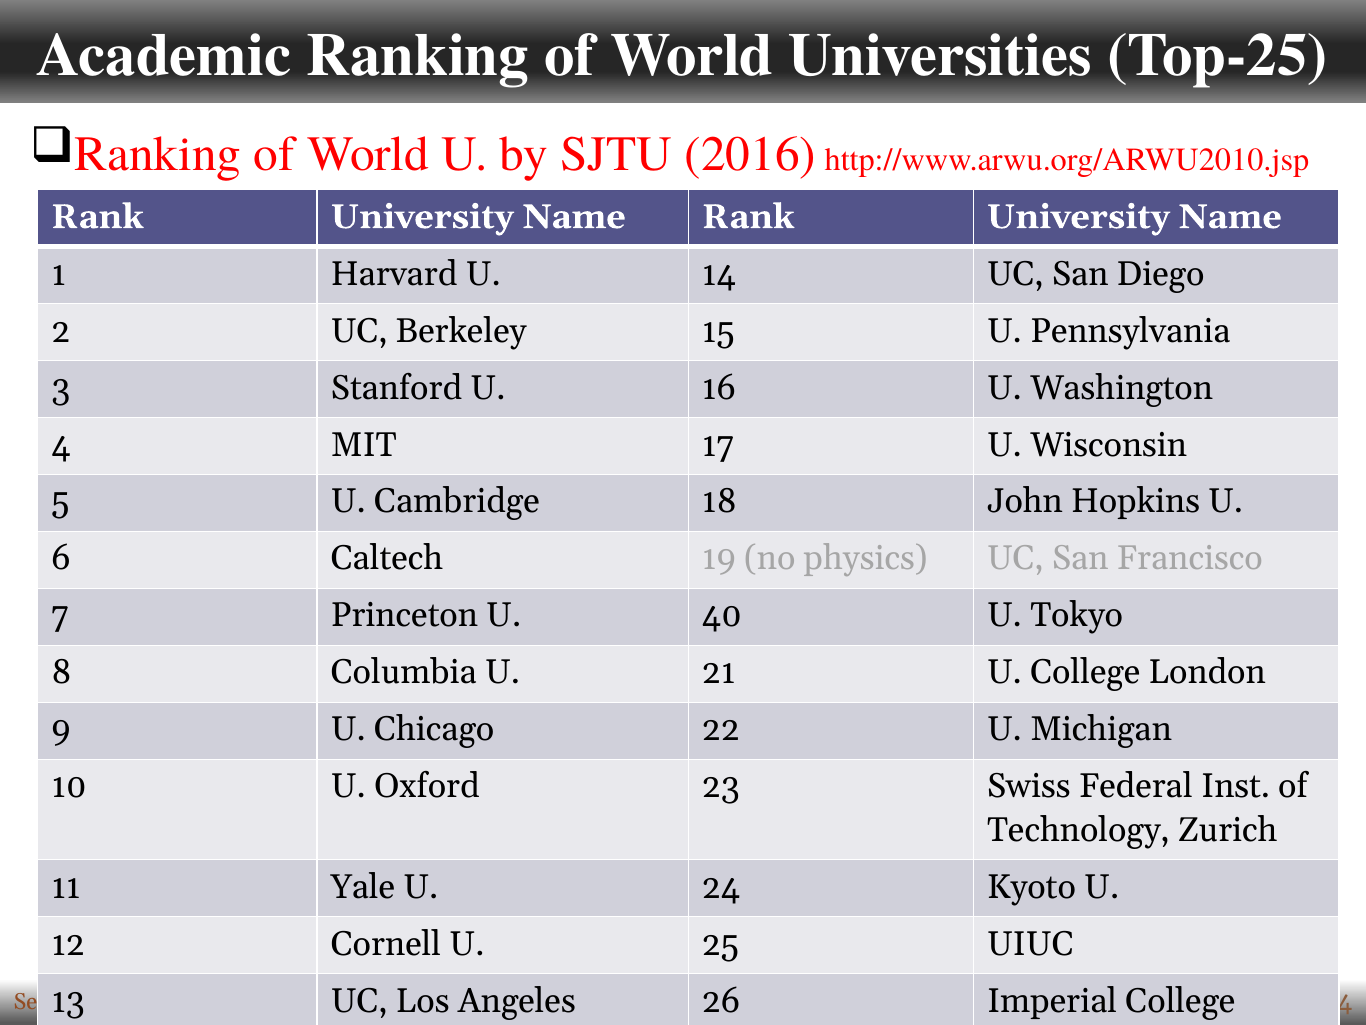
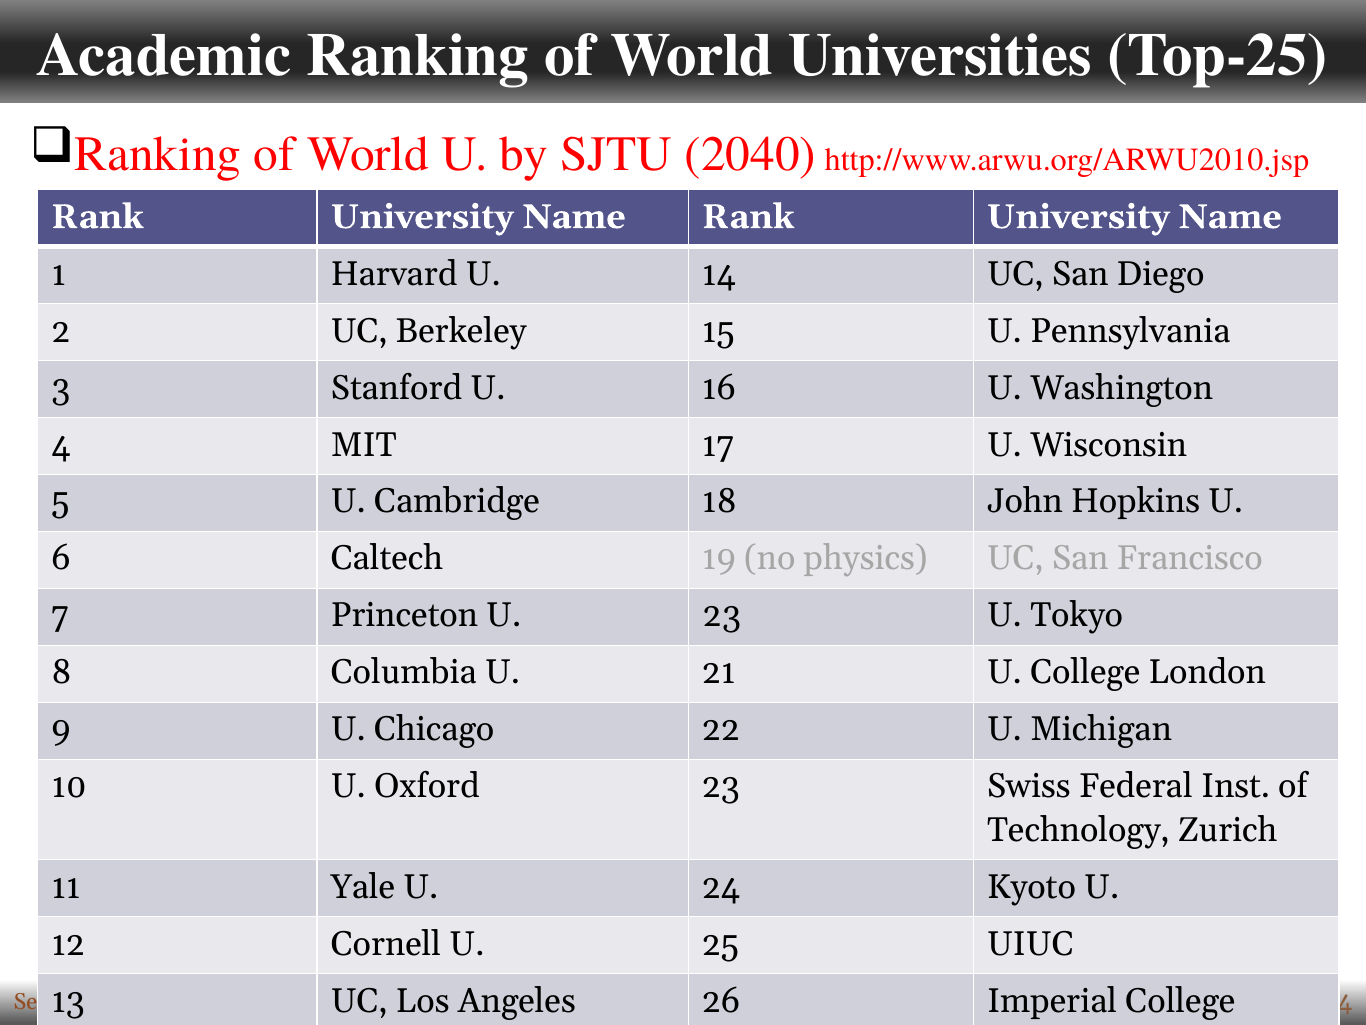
2016: 2016 -> 2040
U 40: 40 -> 23
